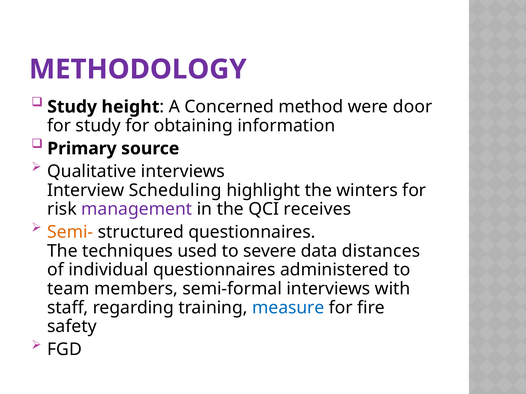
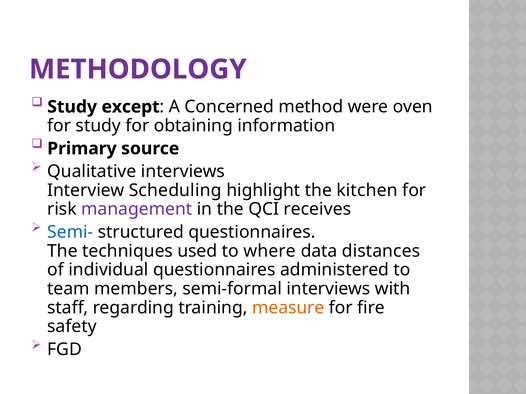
height: height -> except
door: door -> oven
winters: winters -> kitchen
Semi- colour: orange -> blue
severe: severe -> where
measure colour: blue -> orange
